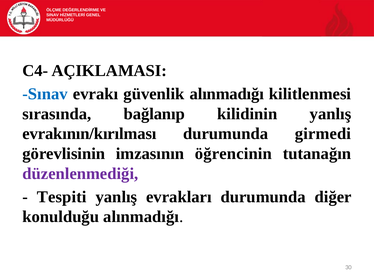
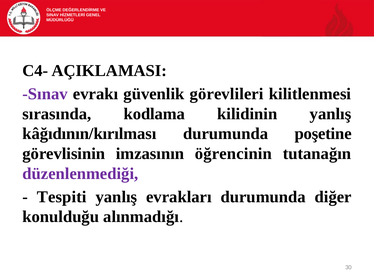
Sınav colour: blue -> purple
güvenlik alınmadığı: alınmadığı -> görevlileri
bağlanıp: bağlanıp -> kodlama
evrakının/kırılması: evrakının/kırılması -> kâğıdının/kırılması
girmedi: girmedi -> poşetine
